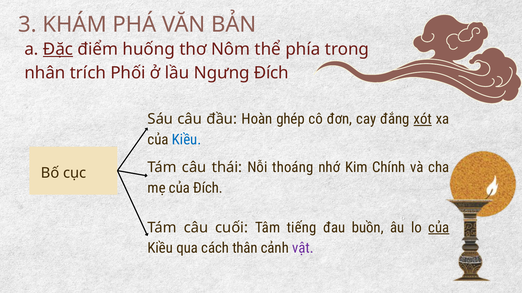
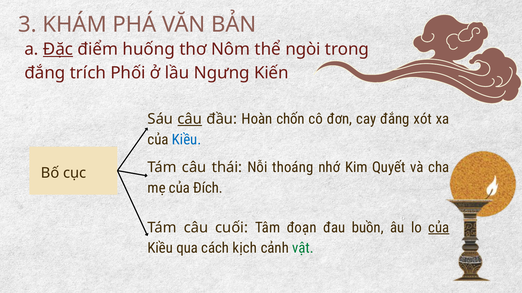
phía: phía -> ngòi
nhân at (45, 73): nhân -> đắng
Ngưng Đích: Đích -> Kiến
câu at (190, 119) underline: none -> present
ghép: ghép -> chốn
xót underline: present -> none
Chính: Chính -> Quyết
tiếng: tiếng -> đoạn
thân: thân -> kịch
vật colour: purple -> green
